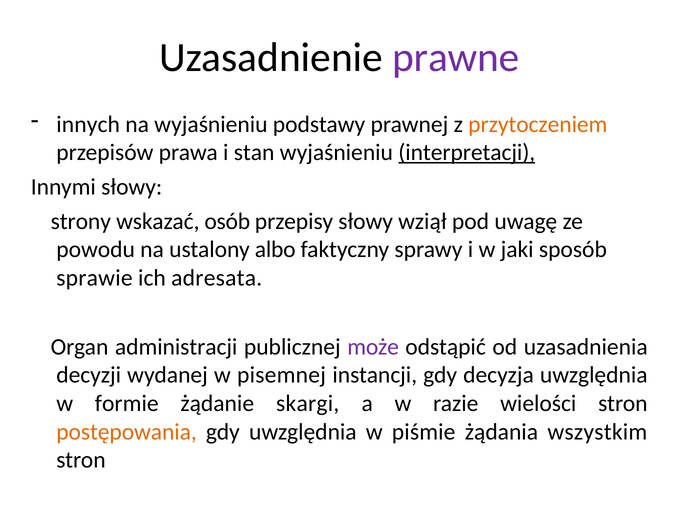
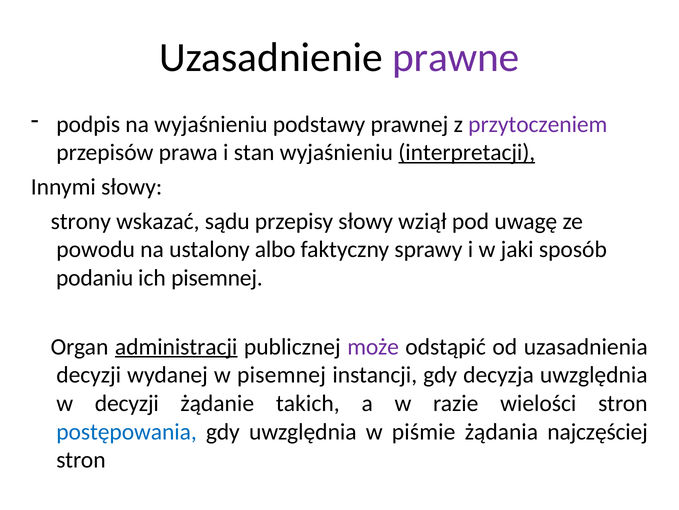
innych: innych -> podpis
przytoczeniem colour: orange -> purple
osób: osób -> sądu
sprawie: sprawie -> podaniu
ich adresata: adresata -> pisemnej
administracji underline: none -> present
w formie: formie -> decyzji
skargi: skargi -> takich
postępowania colour: orange -> blue
wszystkim: wszystkim -> najczęściej
